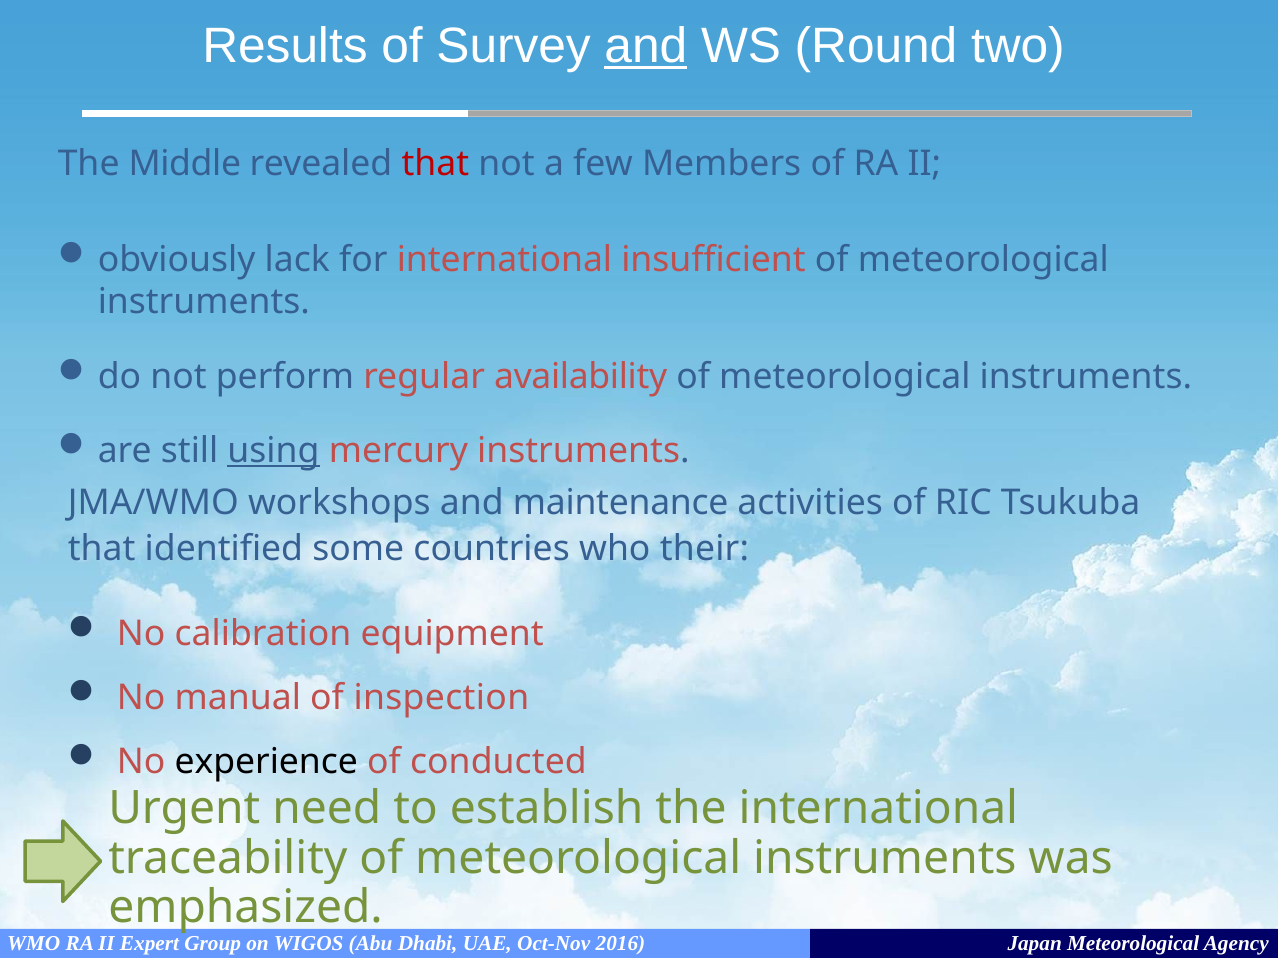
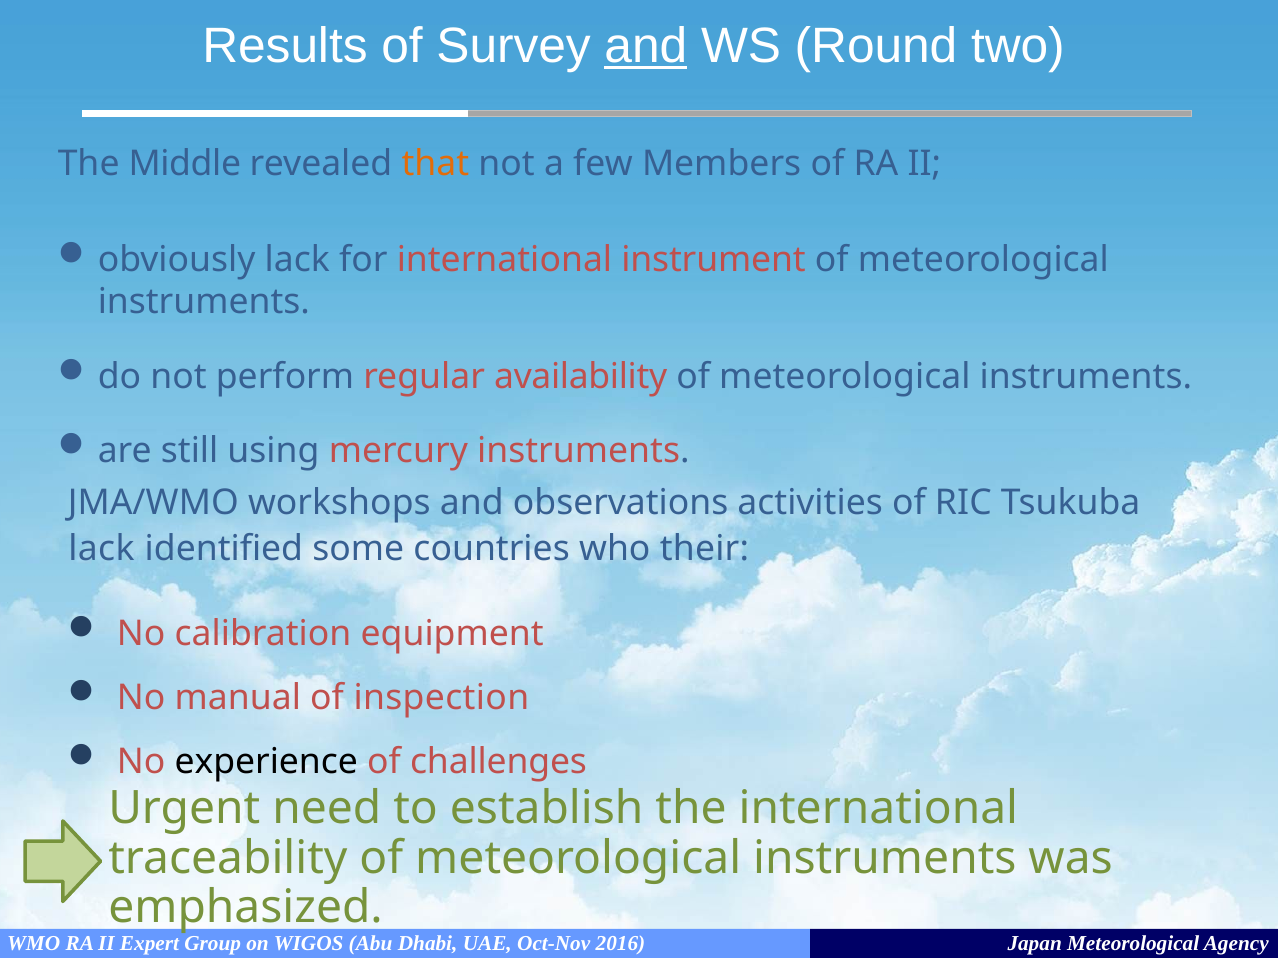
that at (435, 164) colour: red -> orange
insufficient: insufficient -> instrument
using underline: present -> none
maintenance: maintenance -> observations
that at (102, 549): that -> lack
conducted: conducted -> challenges
